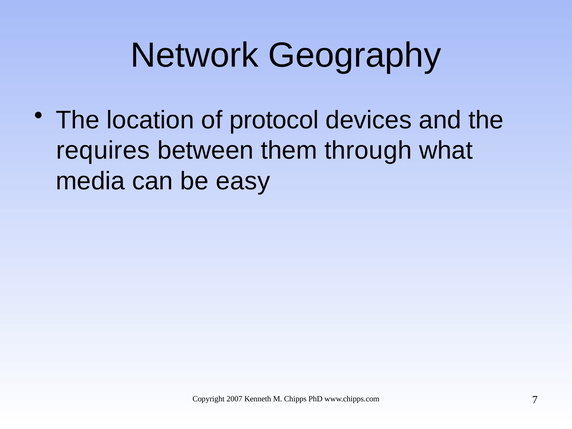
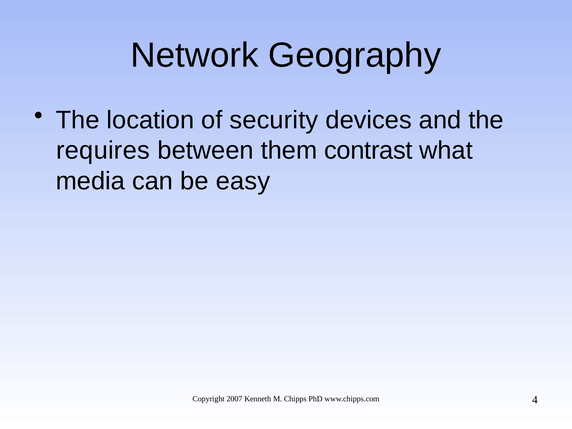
protocol: protocol -> security
through: through -> contrast
7: 7 -> 4
